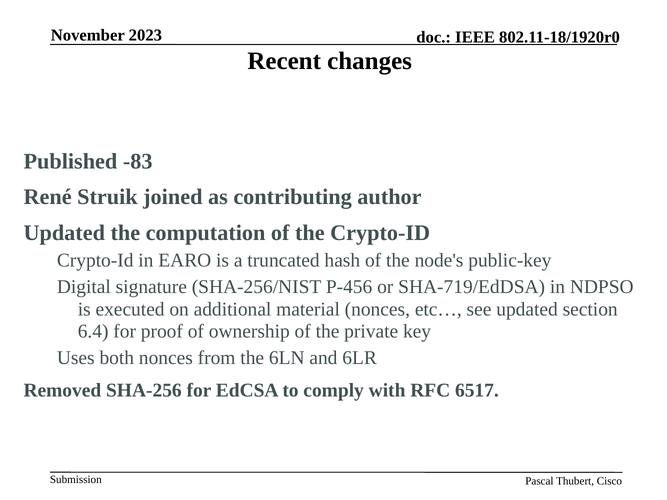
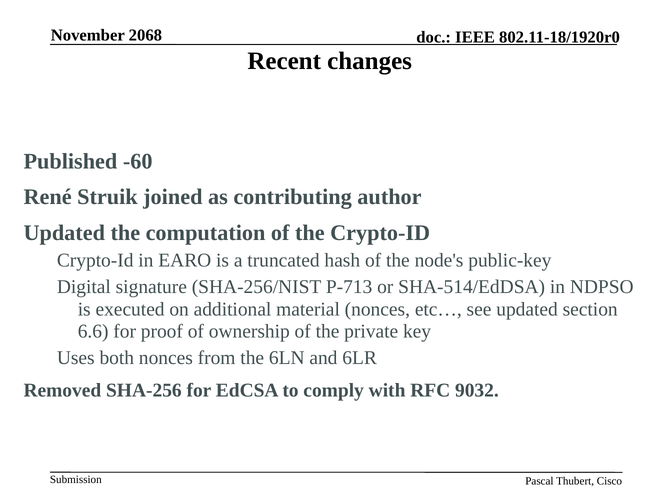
2023: 2023 -> 2068
-83: -83 -> -60
P-456: P-456 -> P-713
SHA-719/EdDSA: SHA-719/EdDSA -> SHA-514/EdDSA
6.4: 6.4 -> 6.6
6517: 6517 -> 9032
